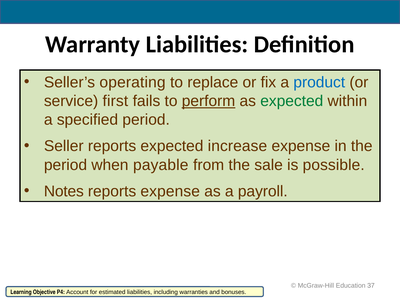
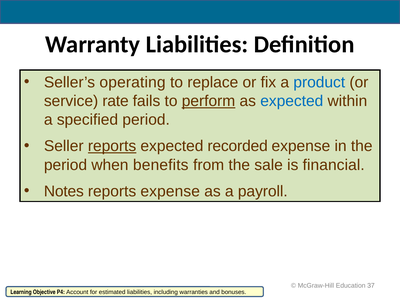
first: first -> rate
expected at (292, 101) colour: green -> blue
reports at (112, 146) underline: none -> present
increase: increase -> recorded
payable: payable -> benefits
possible: possible -> financial
